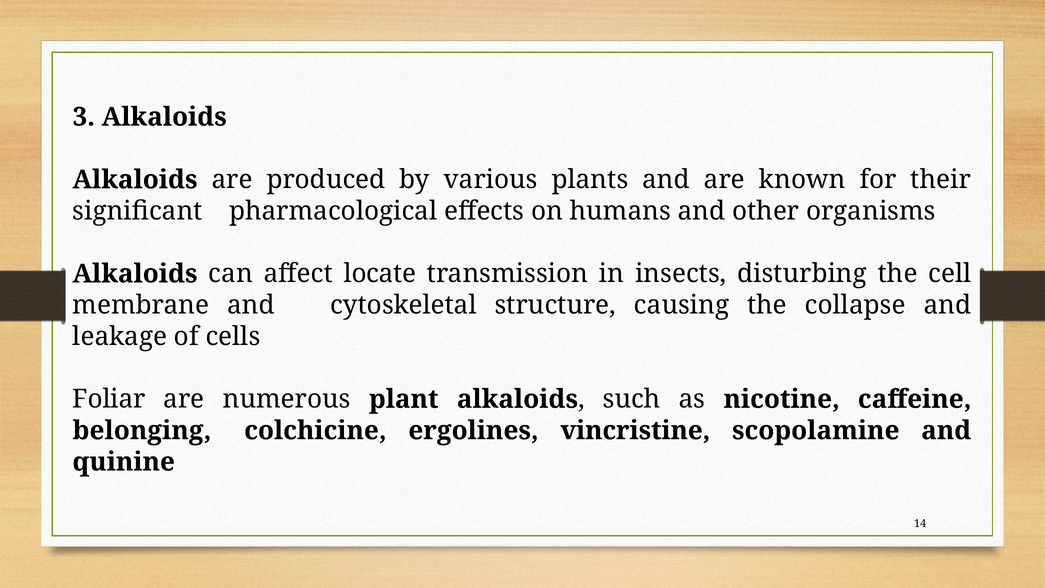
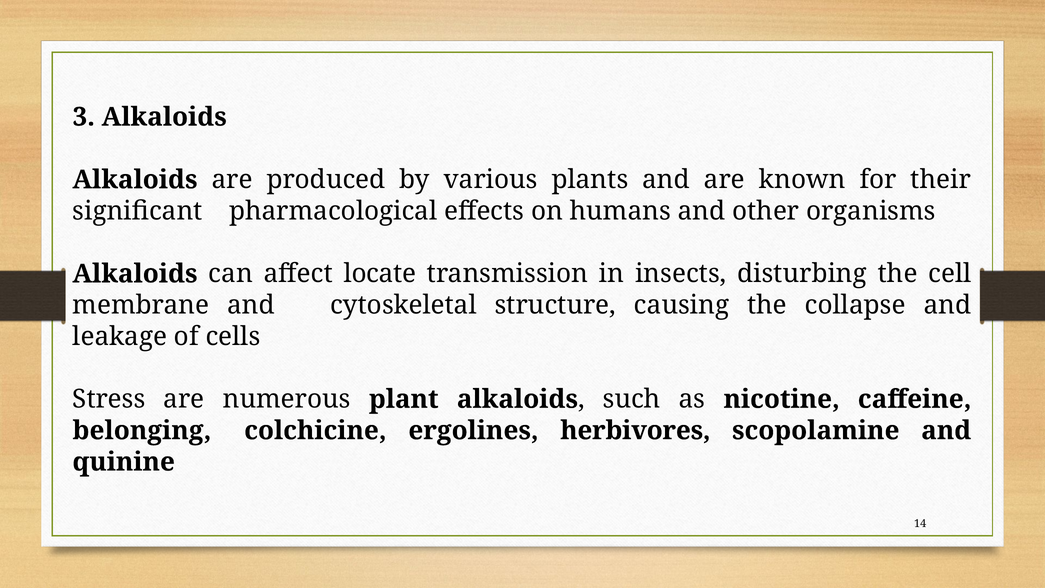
Foliar: Foliar -> Stress
vincristine: vincristine -> herbivores
